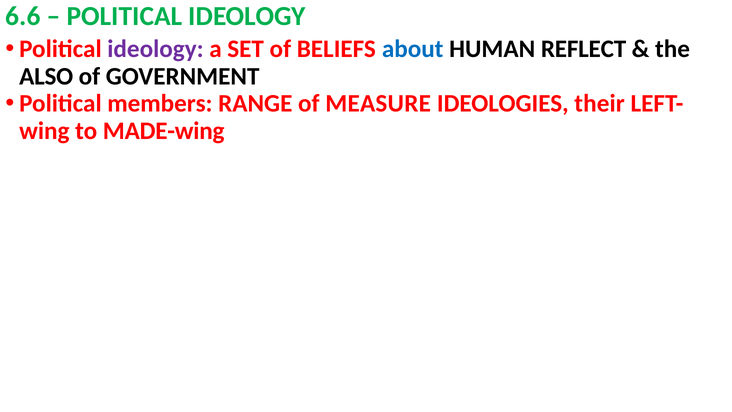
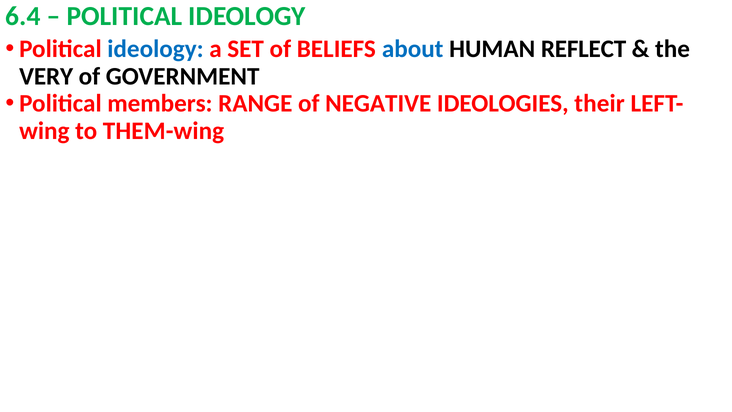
6.6: 6.6 -> 6.4
ideology at (155, 49) colour: purple -> blue
ALSO: ALSO -> VERY
MEASURE: MEASURE -> NEGATIVE
MADE-wing: MADE-wing -> THEM-wing
